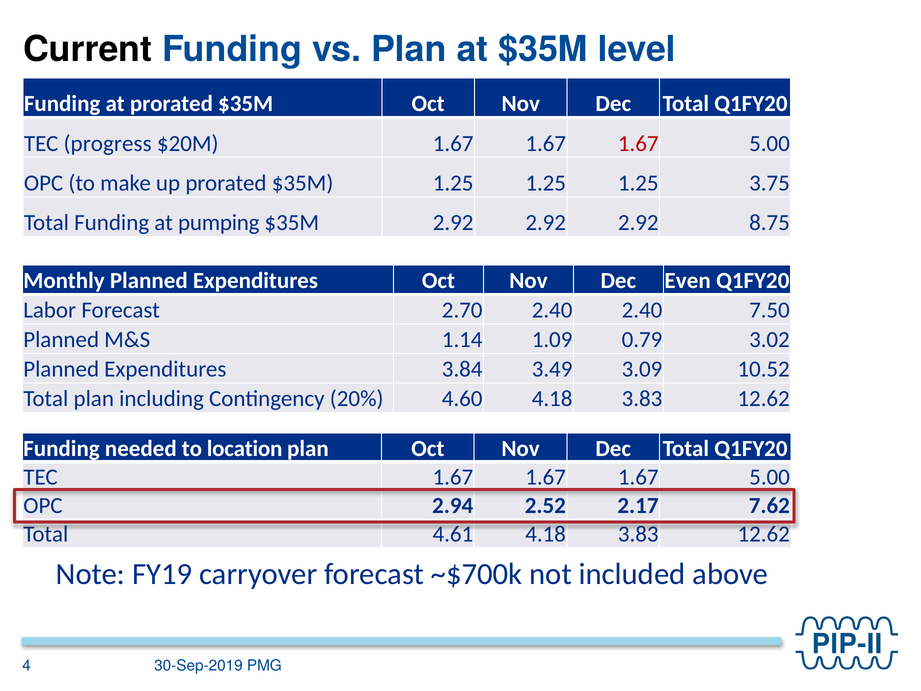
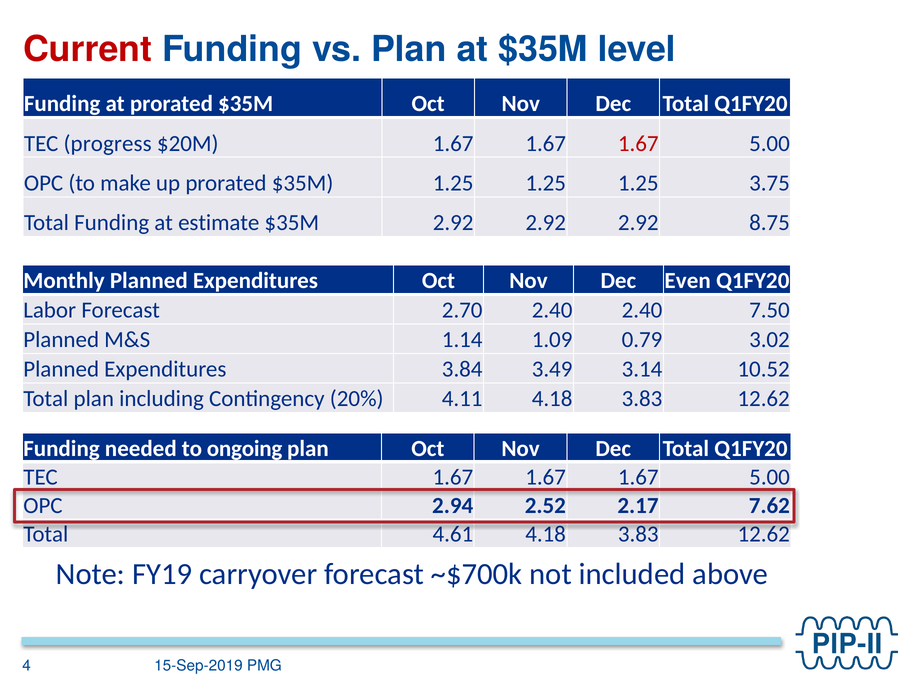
Current colour: black -> red
pumping: pumping -> estimate
3.09: 3.09 -> 3.14
4.60: 4.60 -> 4.11
location: location -> ongoing
30-Sep-2019: 30-Sep-2019 -> 15-Sep-2019
